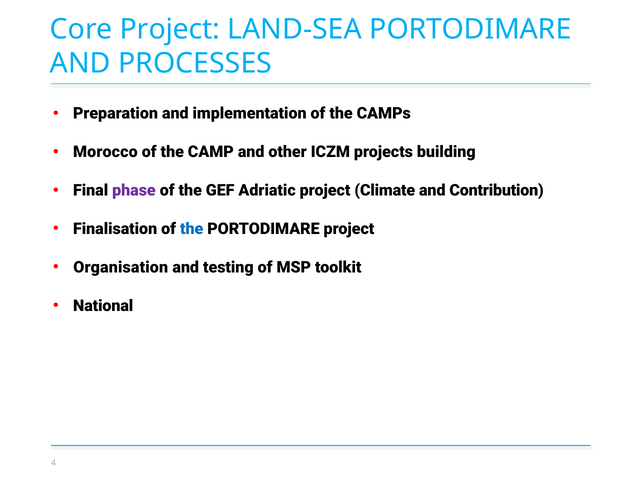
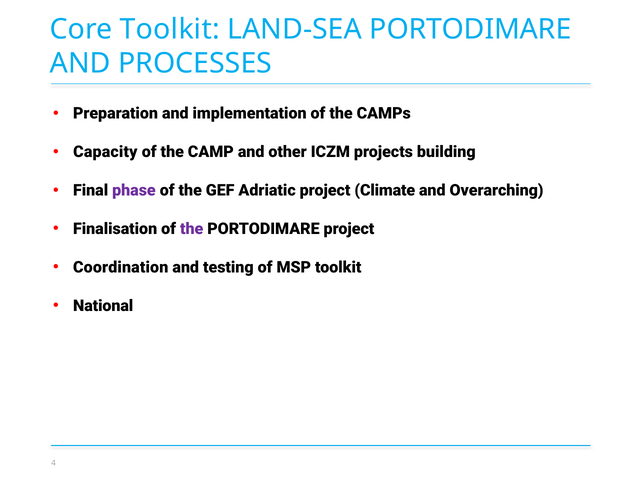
Core Project: Project -> Toolkit
Morocco: Morocco -> Capacity
Contribution: Contribution -> Overarching
the at (192, 229) colour: blue -> purple
Organisation: Organisation -> Coordination
